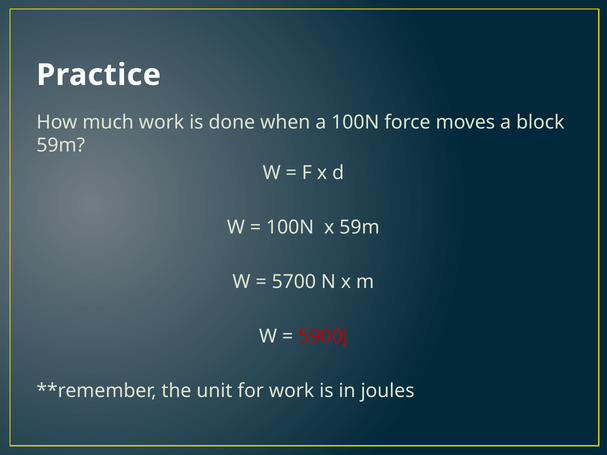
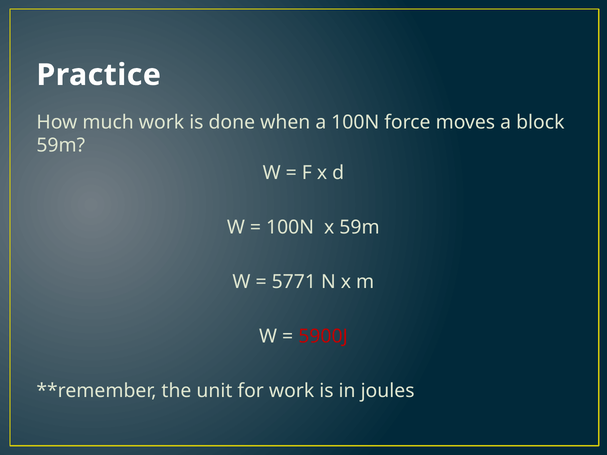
5700: 5700 -> 5771
